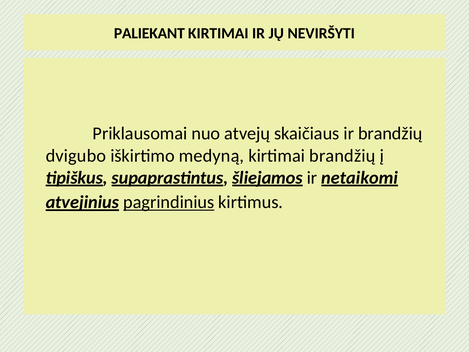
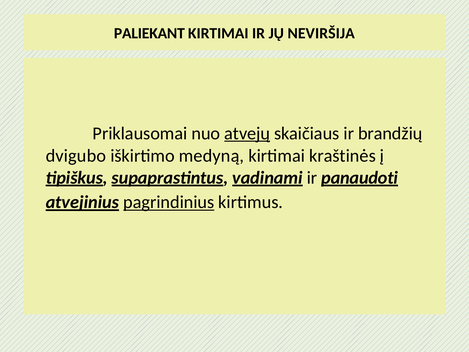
NEVIRŠYTI: NEVIRŠYTI -> NEVIRŠIJA
atvejų underline: none -> present
kirtimai brandžių: brandžių -> kraštinės
šliejamos: šliejamos -> vadinami
netaikomi: netaikomi -> panaudoti
